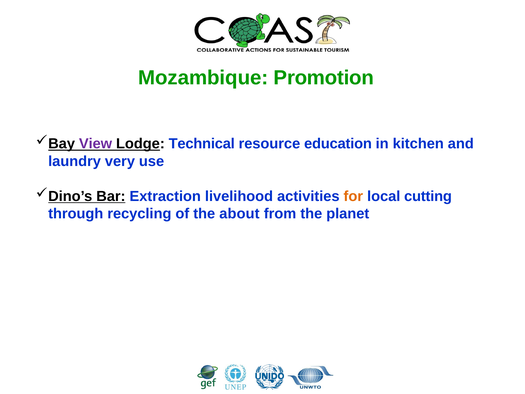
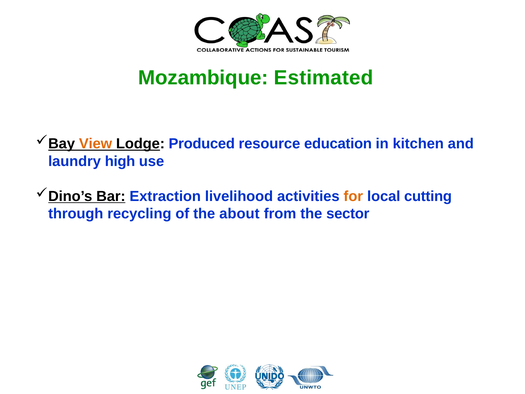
Promotion: Promotion -> Estimated
View colour: purple -> orange
Technical: Technical -> Produced
very: very -> high
planet: planet -> sector
